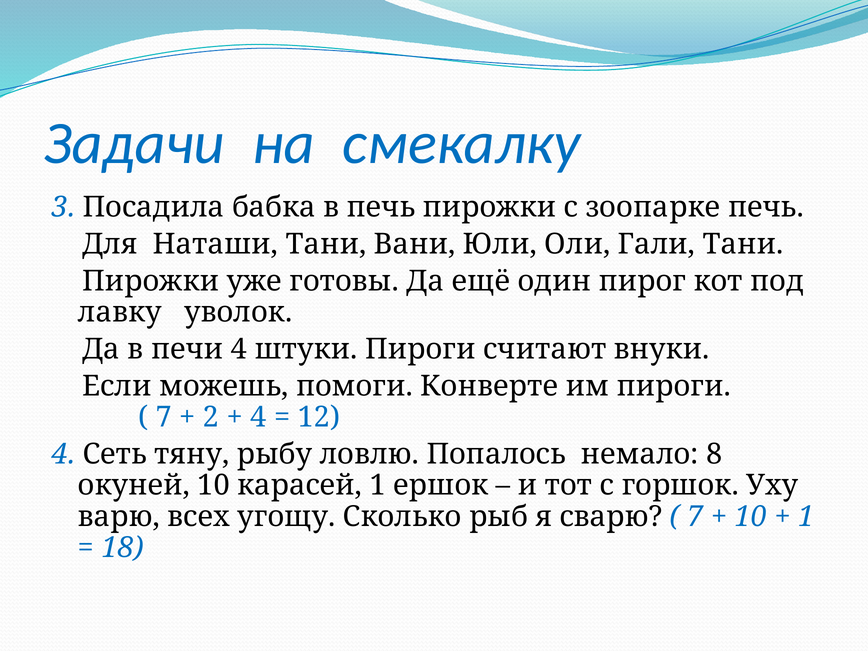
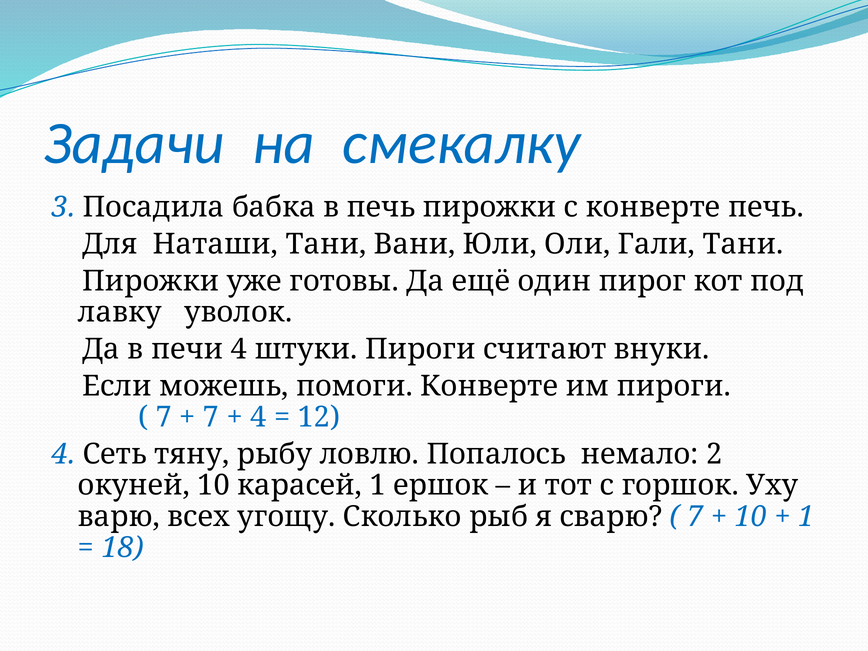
с зоопарке: зоопарке -> конверте
2 at (211, 417): 2 -> 7
8: 8 -> 2
